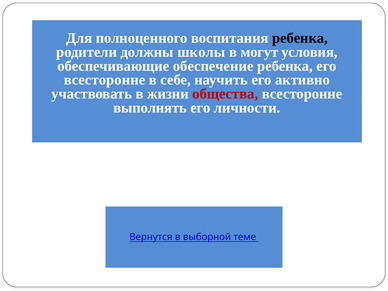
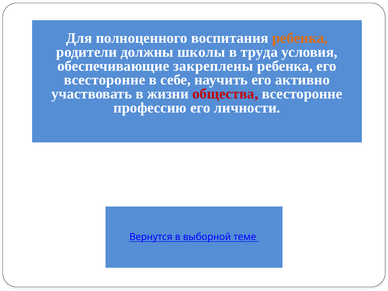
ребенка at (300, 38) colour: black -> orange
могут: могут -> труда
обеспечение: обеспечение -> закреплены
выполнять: выполнять -> профессию
